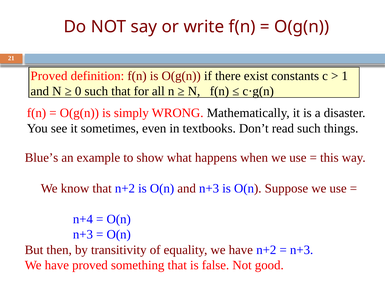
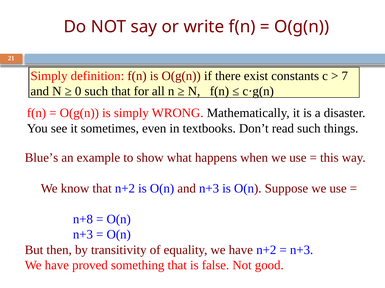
Proved at (49, 76): Proved -> Simply
1: 1 -> 7
n+4: n+4 -> n+8
